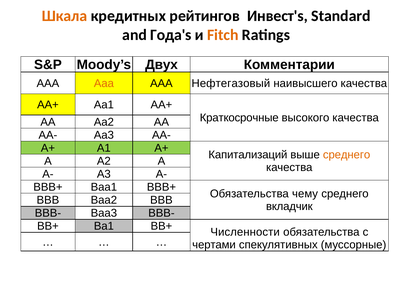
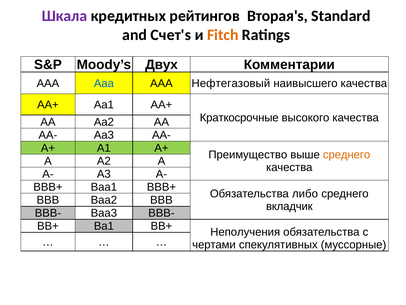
Шкала colour: orange -> purple
Инвест's: Инвест's -> Вторая's
Года's: Года's -> Счет's
Aaa at (104, 83) colour: orange -> blue
Капитализаций: Капитализаций -> Преимущество
чему: чему -> либо
Численности: Численности -> Неполучения
